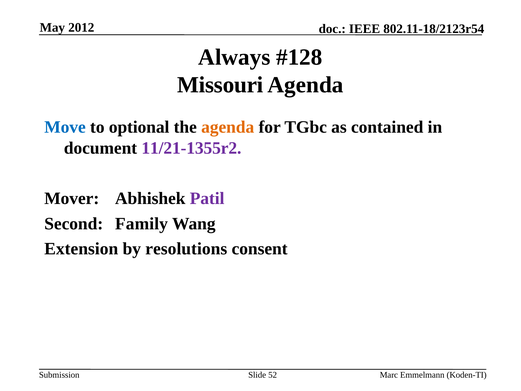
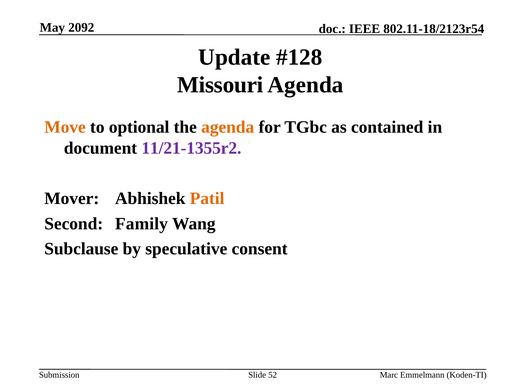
2012: 2012 -> 2092
Always: Always -> Update
Move colour: blue -> orange
Patil colour: purple -> orange
Extension: Extension -> Subclause
resolutions: resolutions -> speculative
